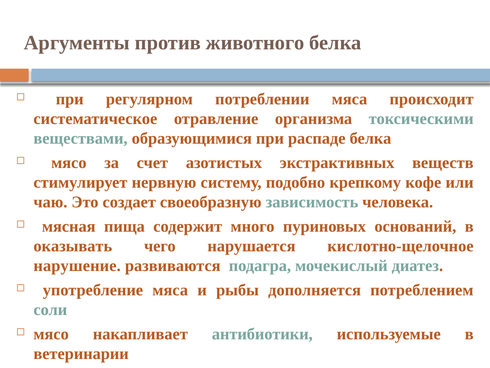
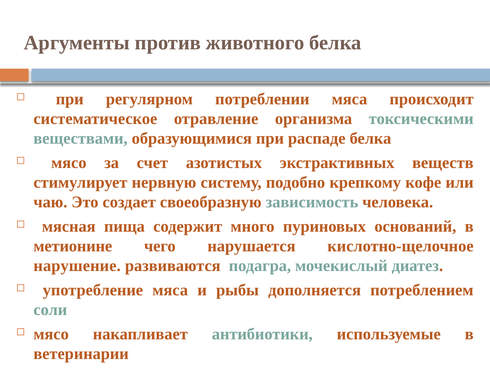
оказывать: оказывать -> метионине
